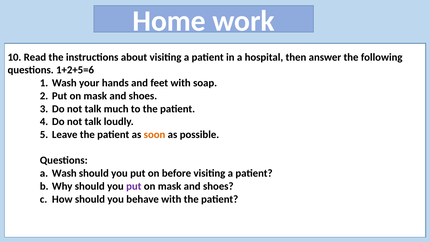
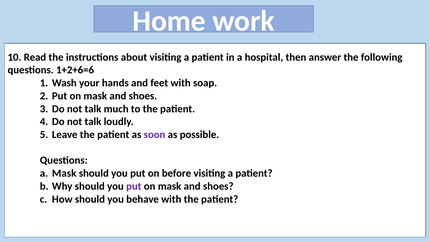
1+2+5=6: 1+2+5=6 -> 1+2+6=6
soon colour: orange -> purple
a Wash: Wash -> Mask
